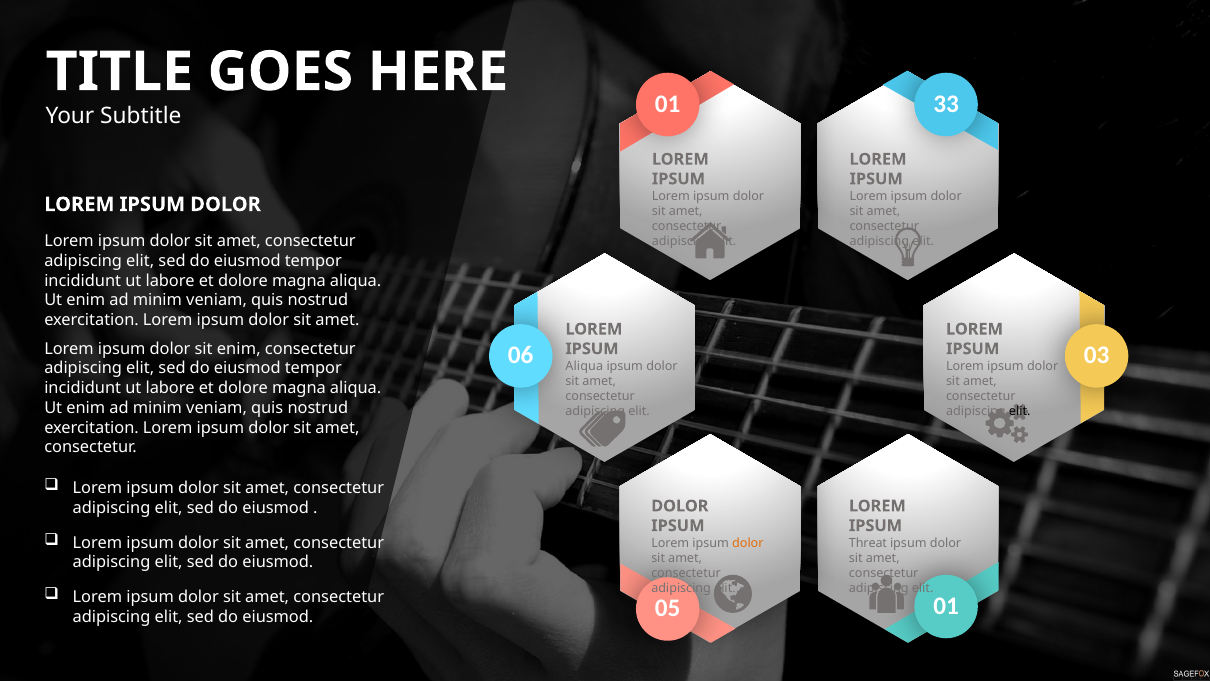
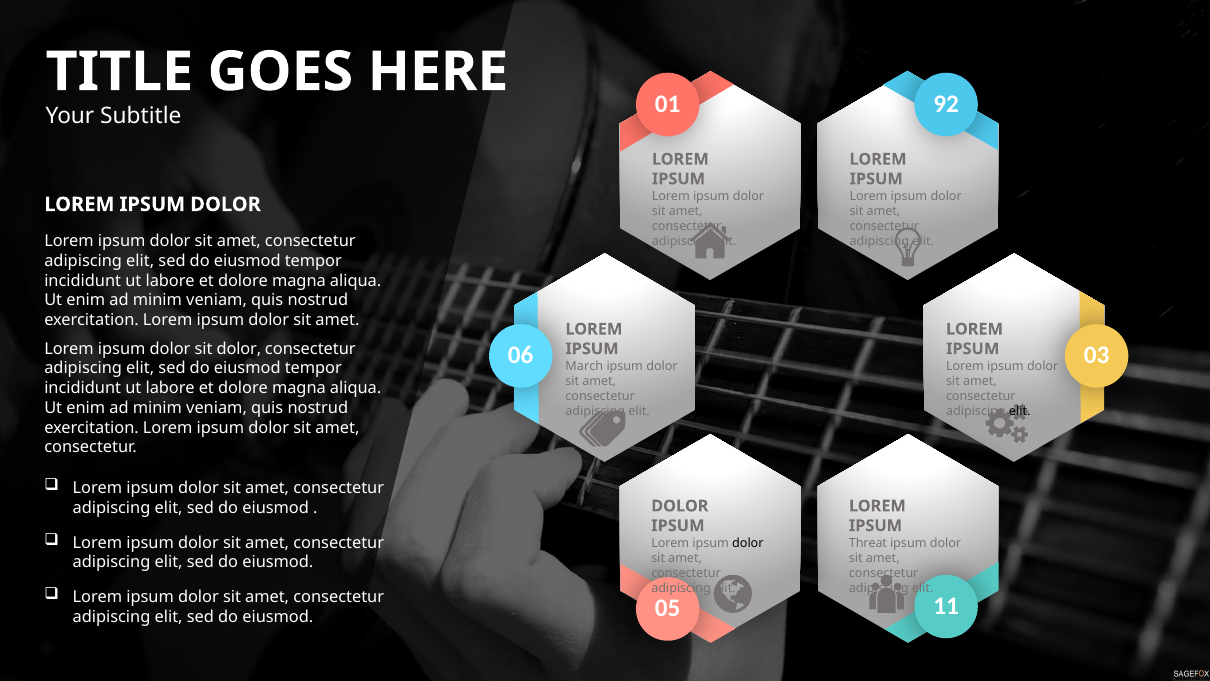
33: 33 -> 92
sit enim: enim -> dolor
Aliqua at (584, 366): Aliqua -> March
dolor at (748, 543) colour: orange -> black
05 01: 01 -> 11
